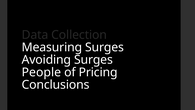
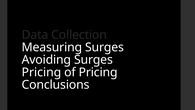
People at (41, 72): People -> Pricing
